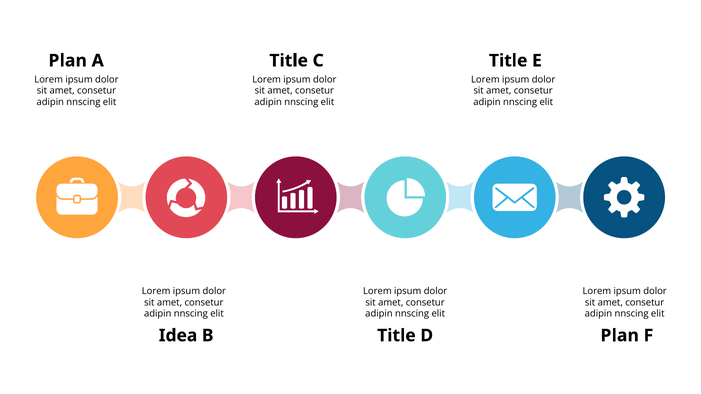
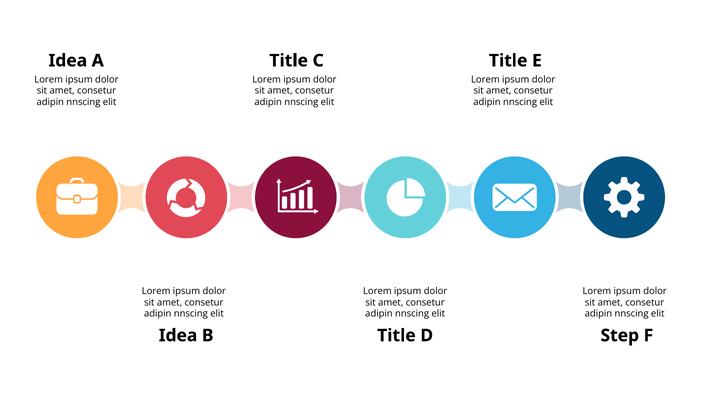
Plan at (68, 61): Plan -> Idea
Plan at (620, 336): Plan -> Step
